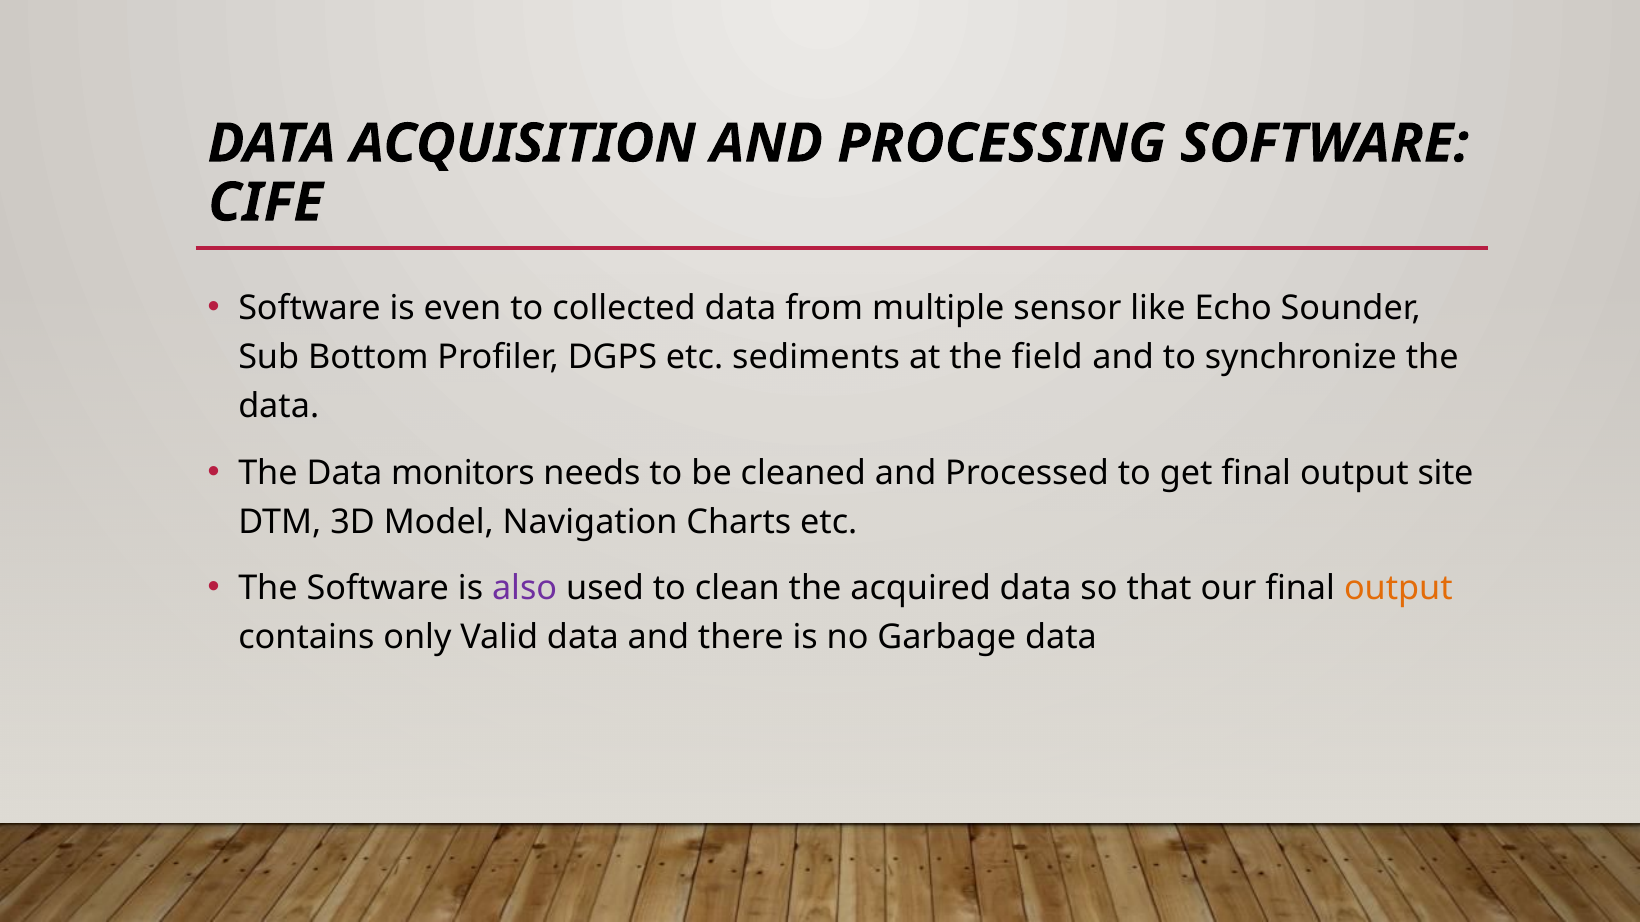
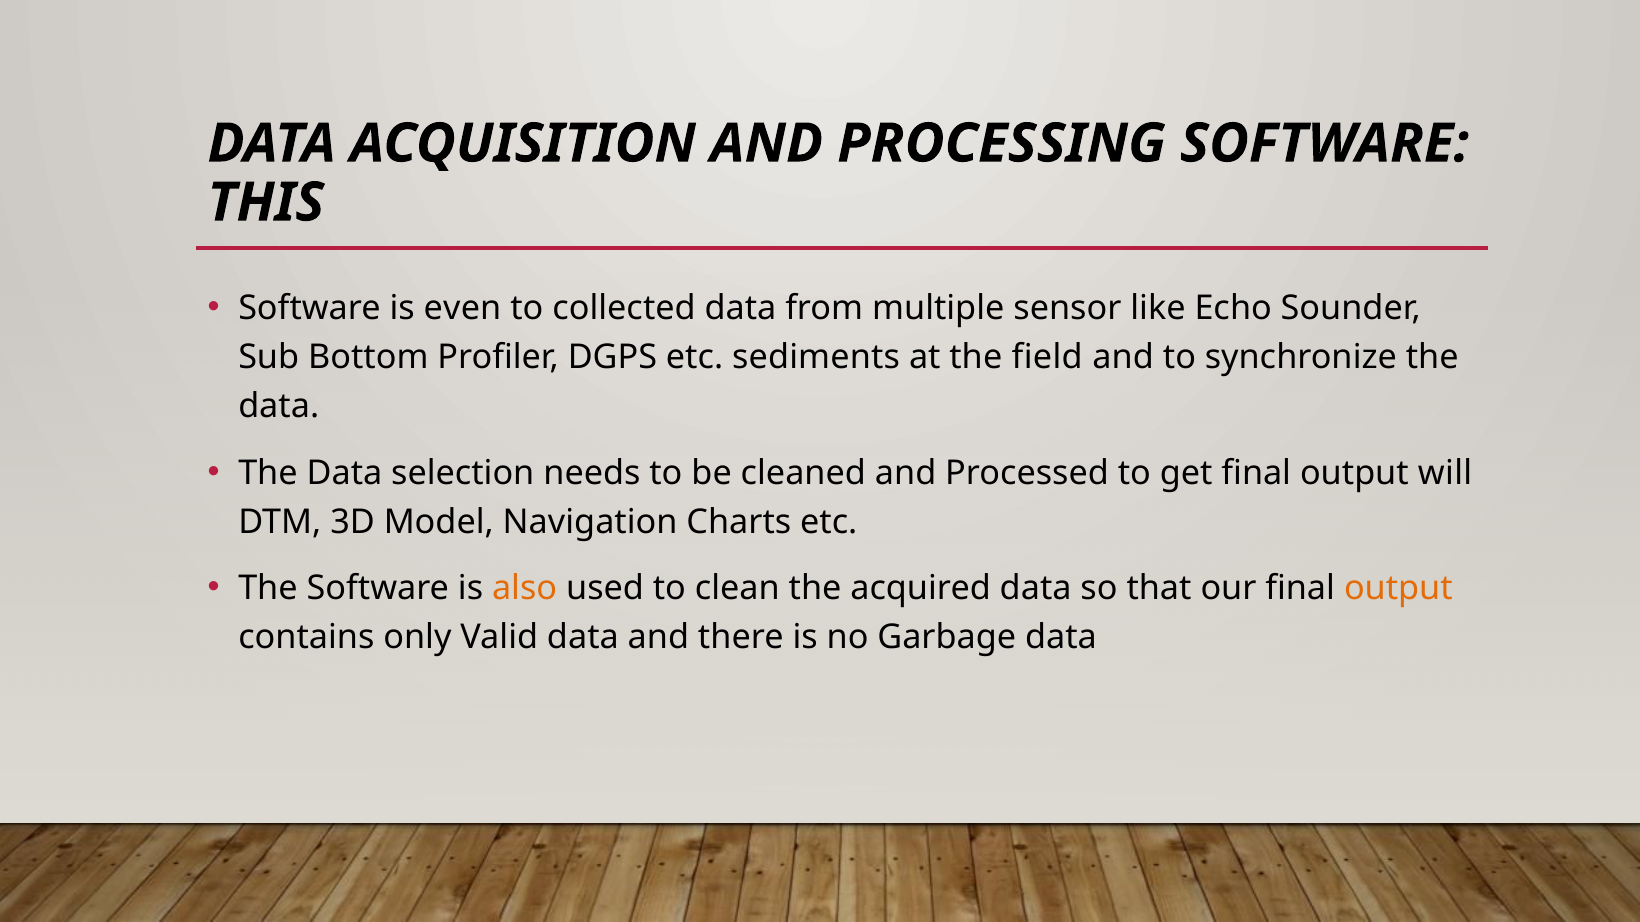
CIFE: CIFE -> THIS
monitors: monitors -> selection
site: site -> will
also colour: purple -> orange
